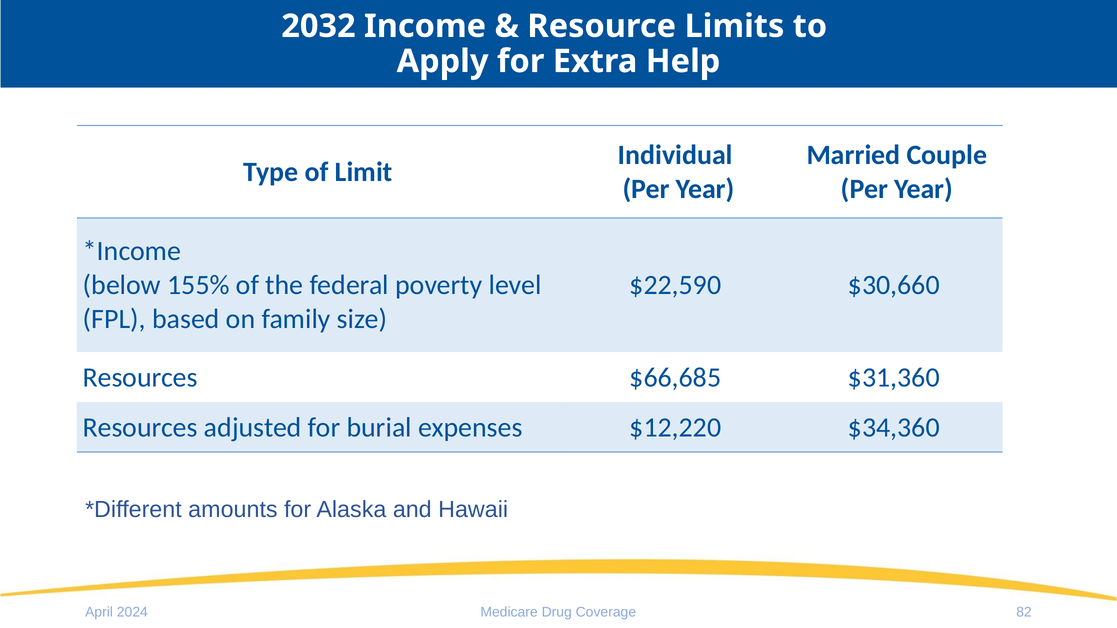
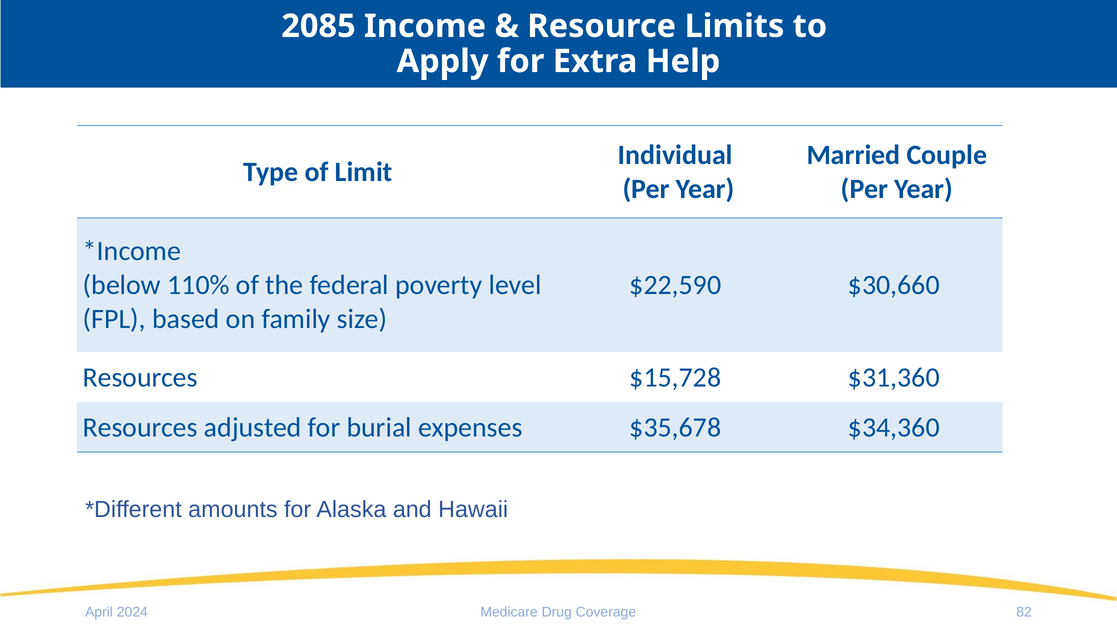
2032: 2032 -> 2085
155%: 155% -> 110%
$66,685: $66,685 -> $15,728
$12,220: $12,220 -> $35,678
